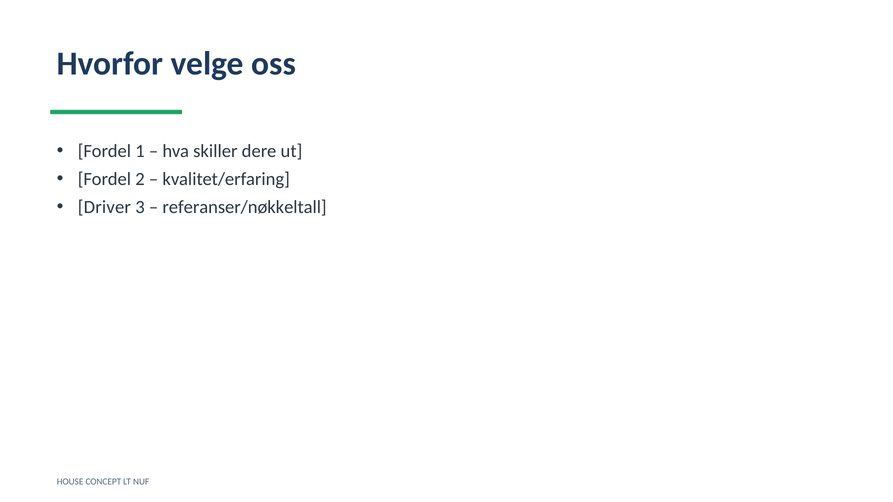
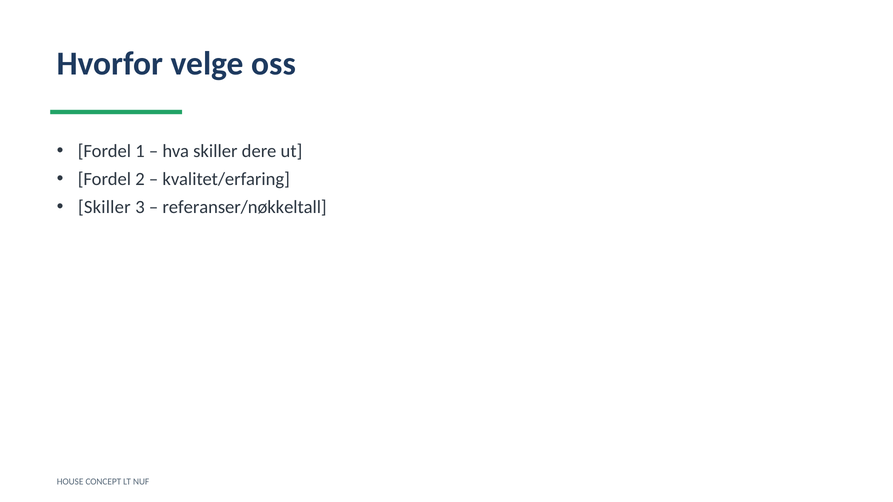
Driver at (104, 207): Driver -> Skiller
